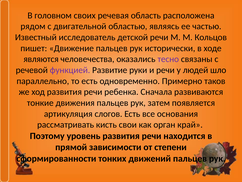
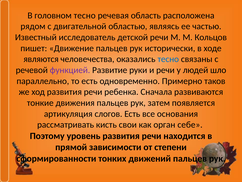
головном своих: своих -> тесно
тесно at (168, 59) colour: purple -> blue
край: край -> себе
